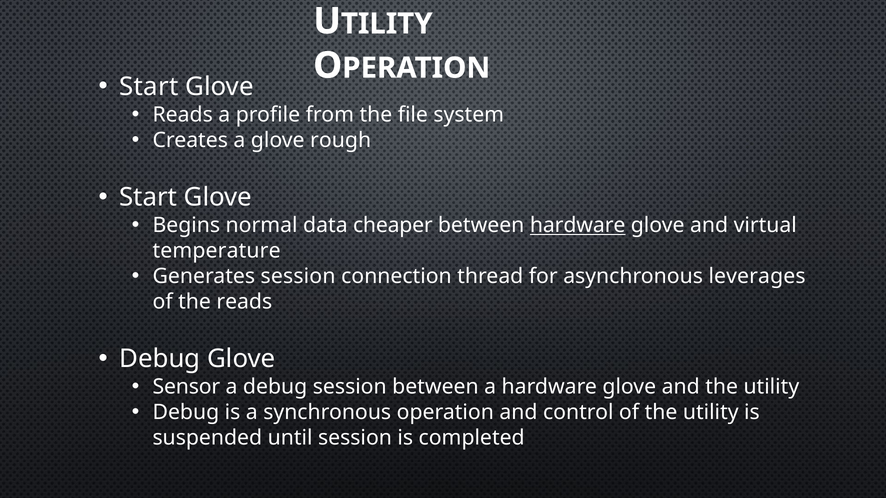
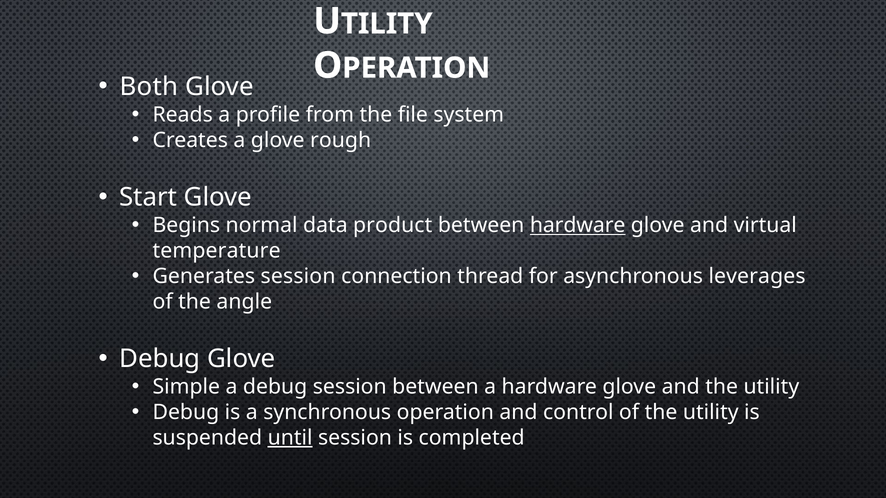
Start at (149, 87): Start -> Both
cheaper: cheaper -> product
the reads: reads -> angle
Sensor: Sensor -> Simple
until underline: none -> present
